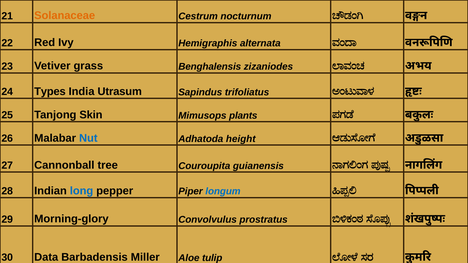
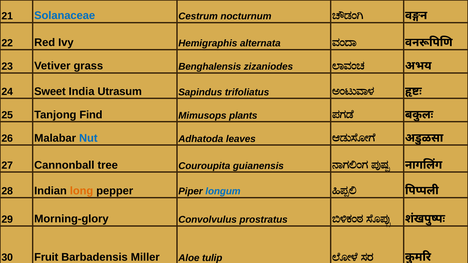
Solanaceae colour: orange -> blue
Types: Types -> Sweet
Skin: Skin -> Find
height: height -> leaves
long colour: blue -> orange
Data: Data -> Fruit
